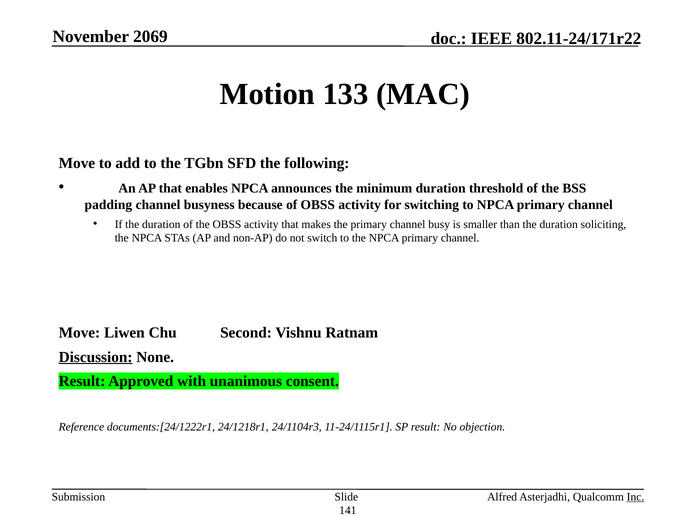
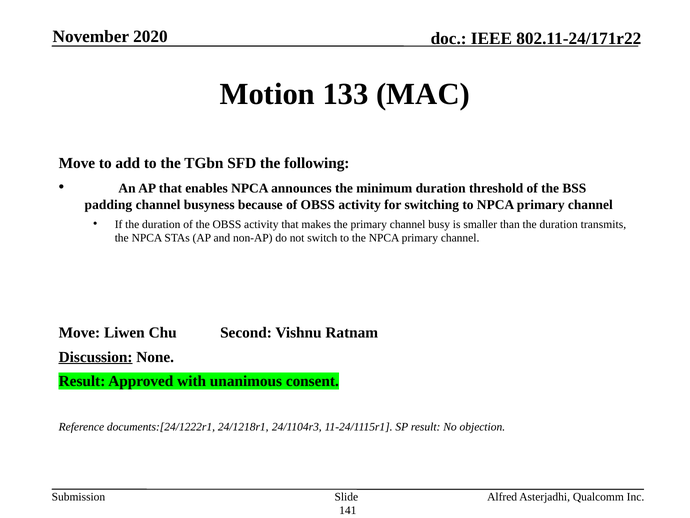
2069: 2069 -> 2020
soliciting: soliciting -> transmits
Inc underline: present -> none
